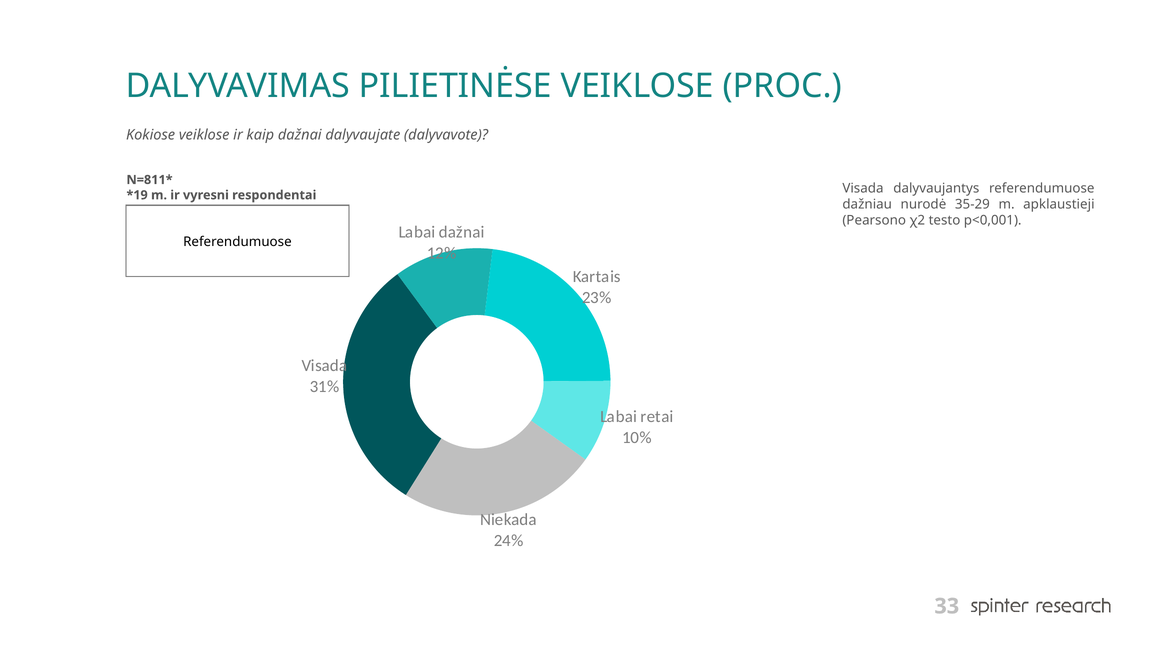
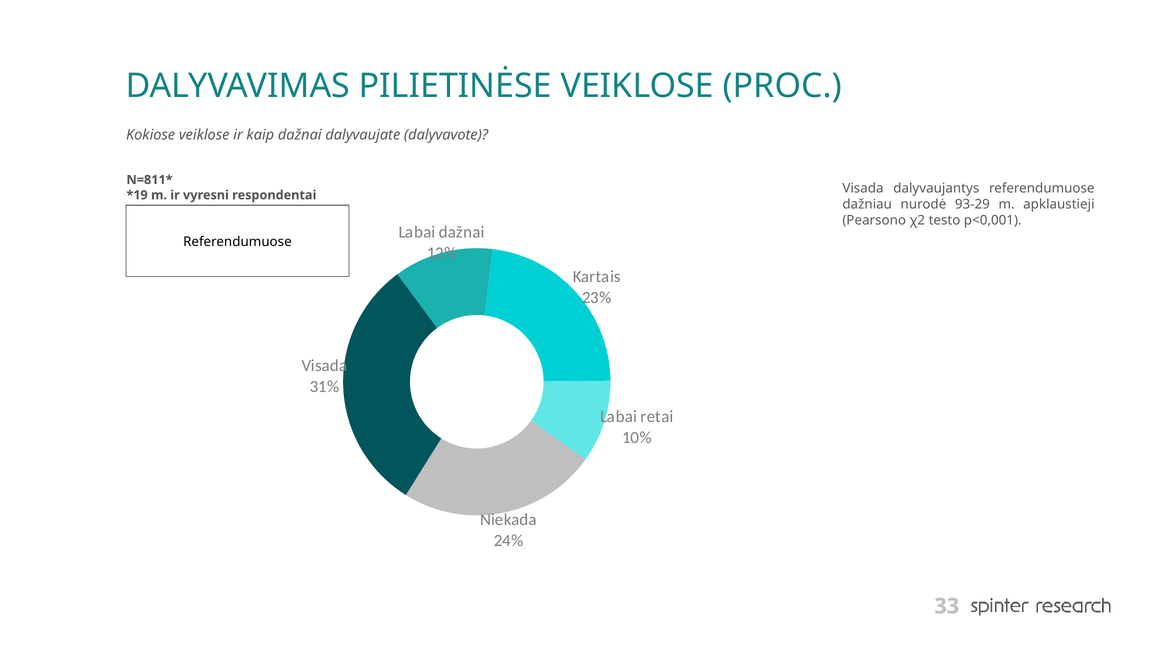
35-29: 35-29 -> 93-29
